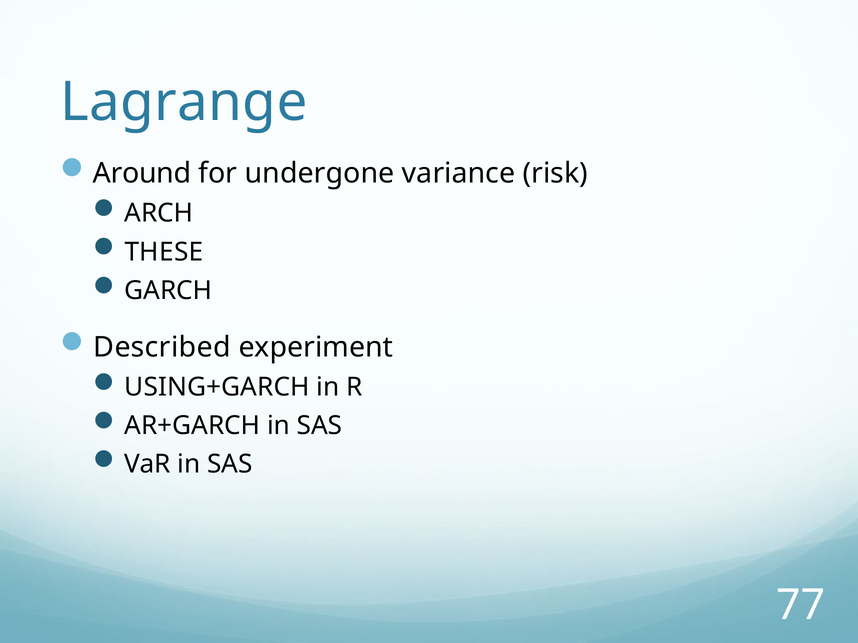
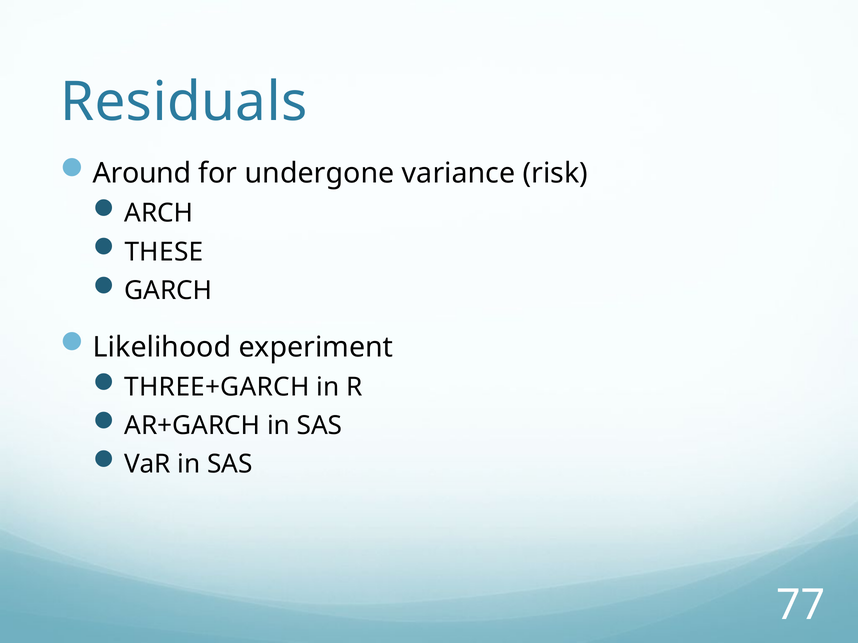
Lagrange: Lagrange -> Residuals
Described: Described -> Likelihood
USING+GARCH: USING+GARCH -> THREE+GARCH
